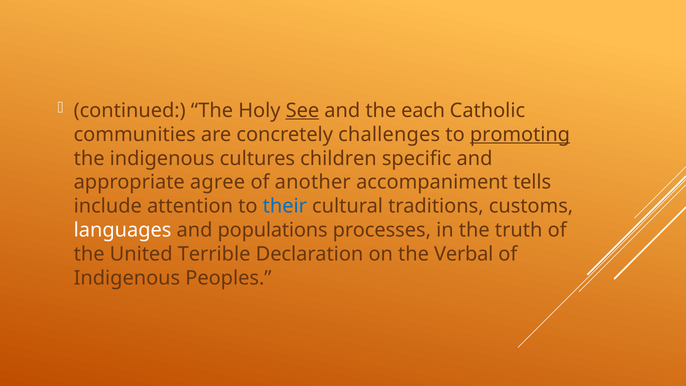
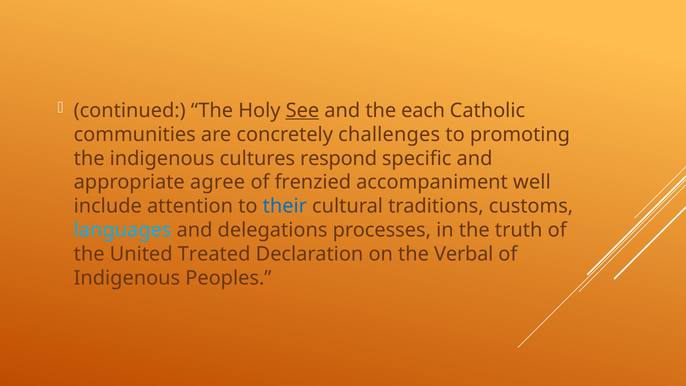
promoting underline: present -> none
children: children -> respond
another: another -> frenzied
tells: tells -> well
languages colour: white -> light blue
populations: populations -> delegations
Terrible: Terrible -> Treated
